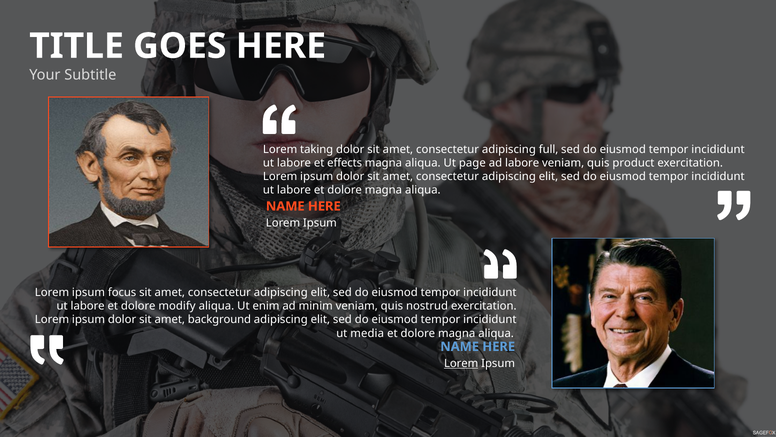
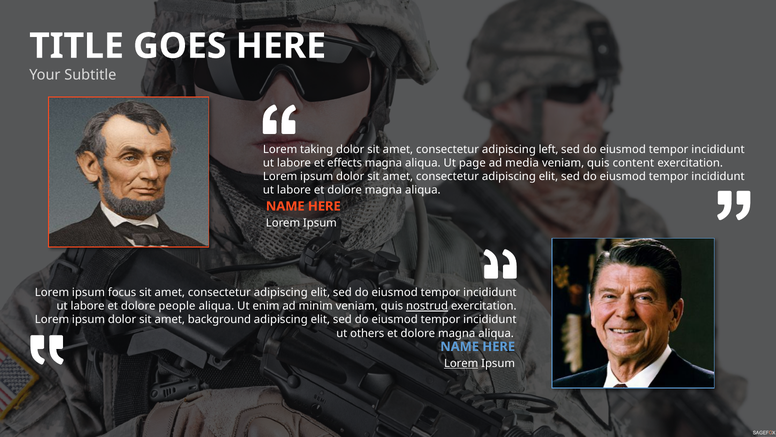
full: full -> left
ad labore: labore -> media
product: product -> content
modify: modify -> people
nostrud underline: none -> present
media: media -> others
